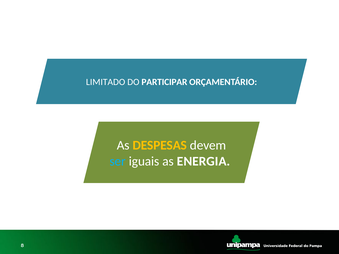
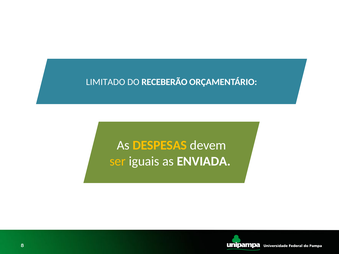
PARTICIPAR: PARTICIPAR -> RECEBERÃO
ser colour: light blue -> yellow
ENERGIA: ENERGIA -> ENVIADA
